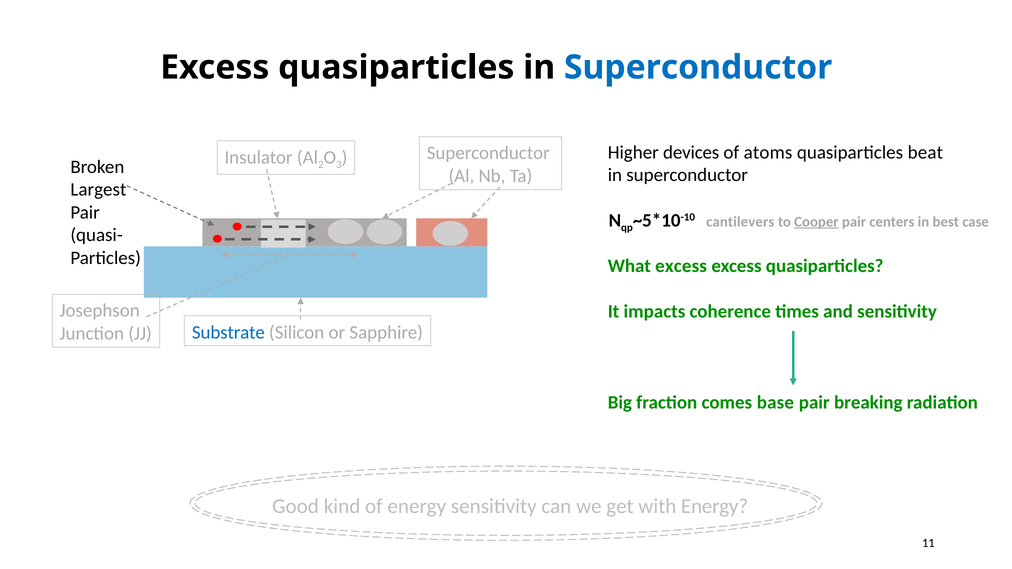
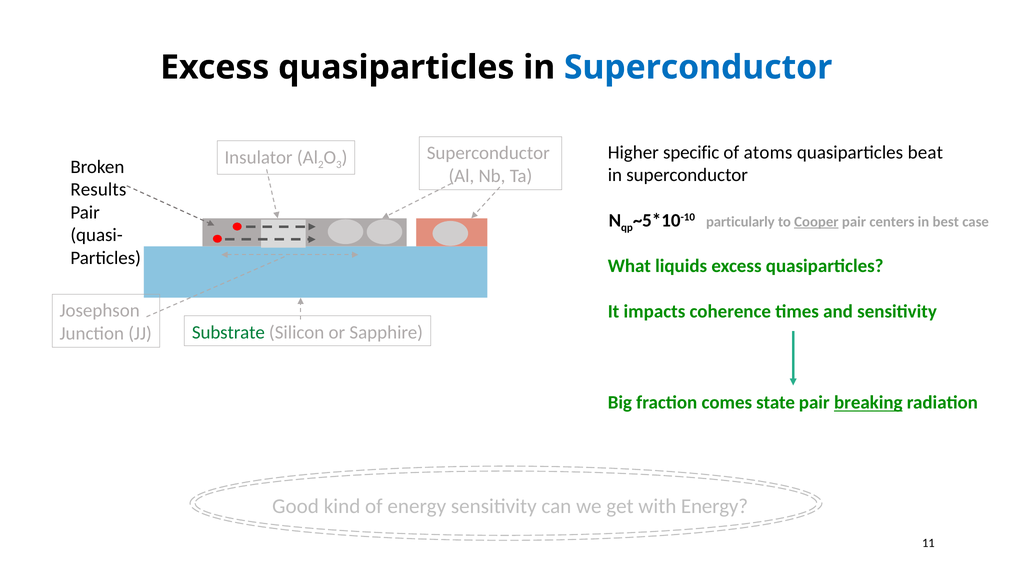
devices: devices -> specific
Largest: Largest -> Results
cantilevers: cantilevers -> particularly
What excess: excess -> liquids
Substrate colour: blue -> green
base: base -> state
breaking underline: none -> present
